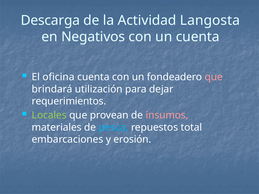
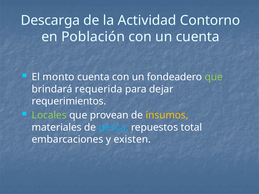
Langosta: Langosta -> Contorno
Negativos: Negativos -> Población
oficina: oficina -> monto
que at (214, 77) colour: pink -> light green
utilización: utilización -> requerida
insumos colour: pink -> yellow
erosión: erosión -> existen
